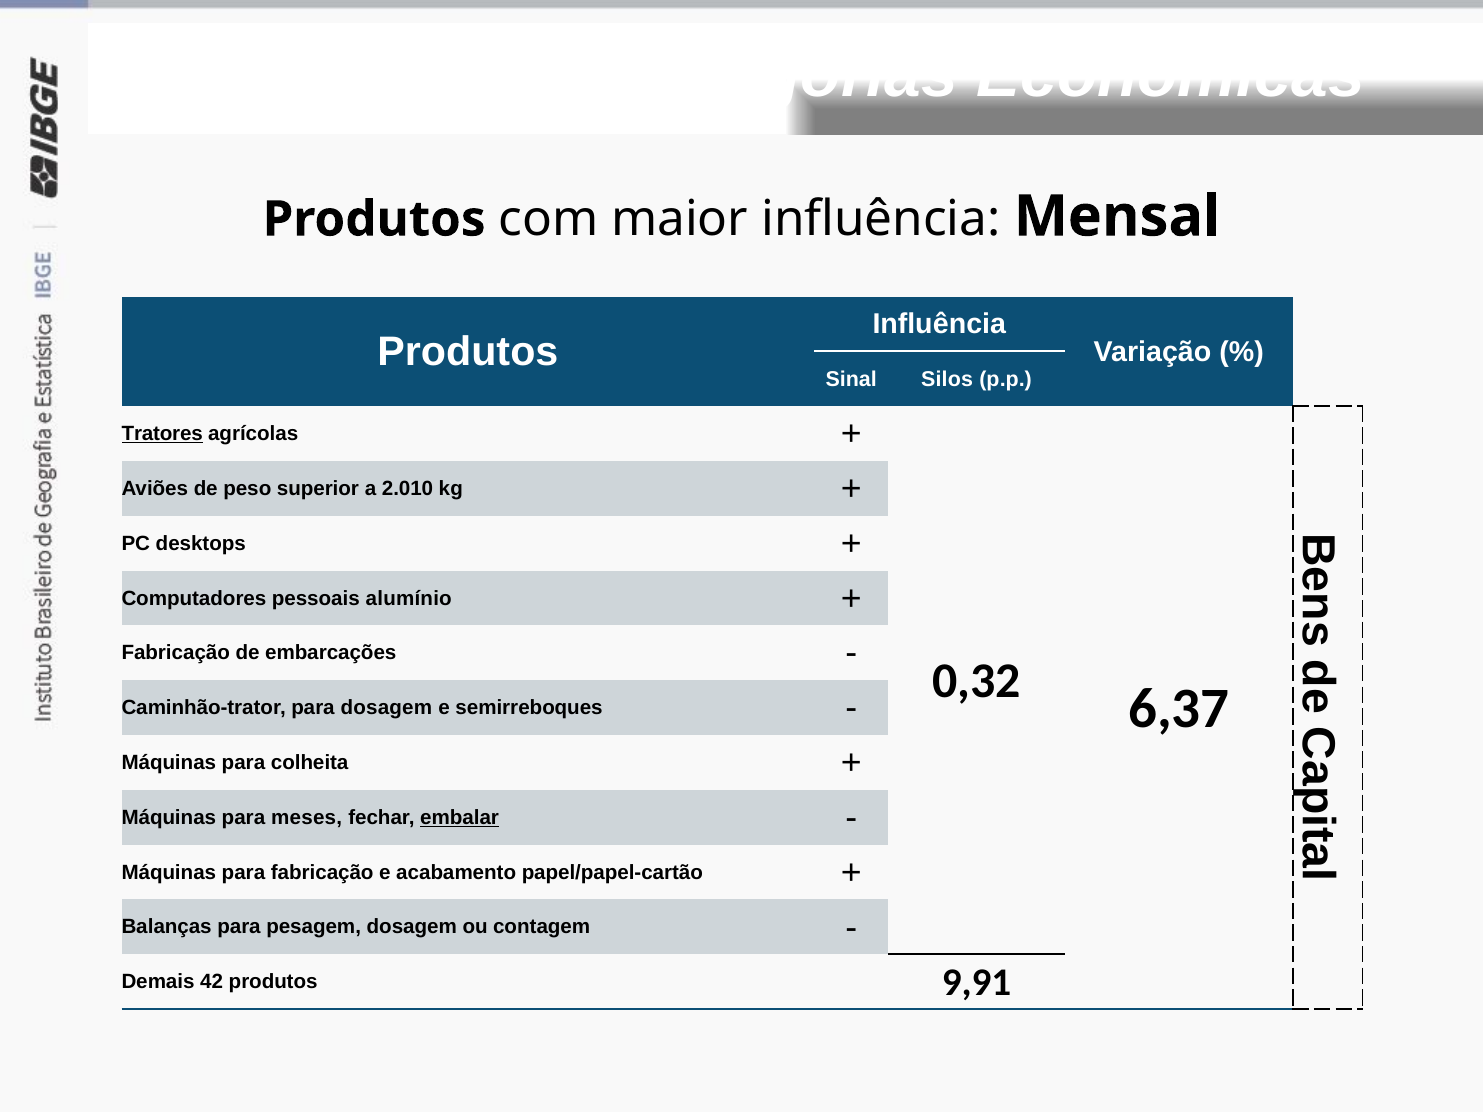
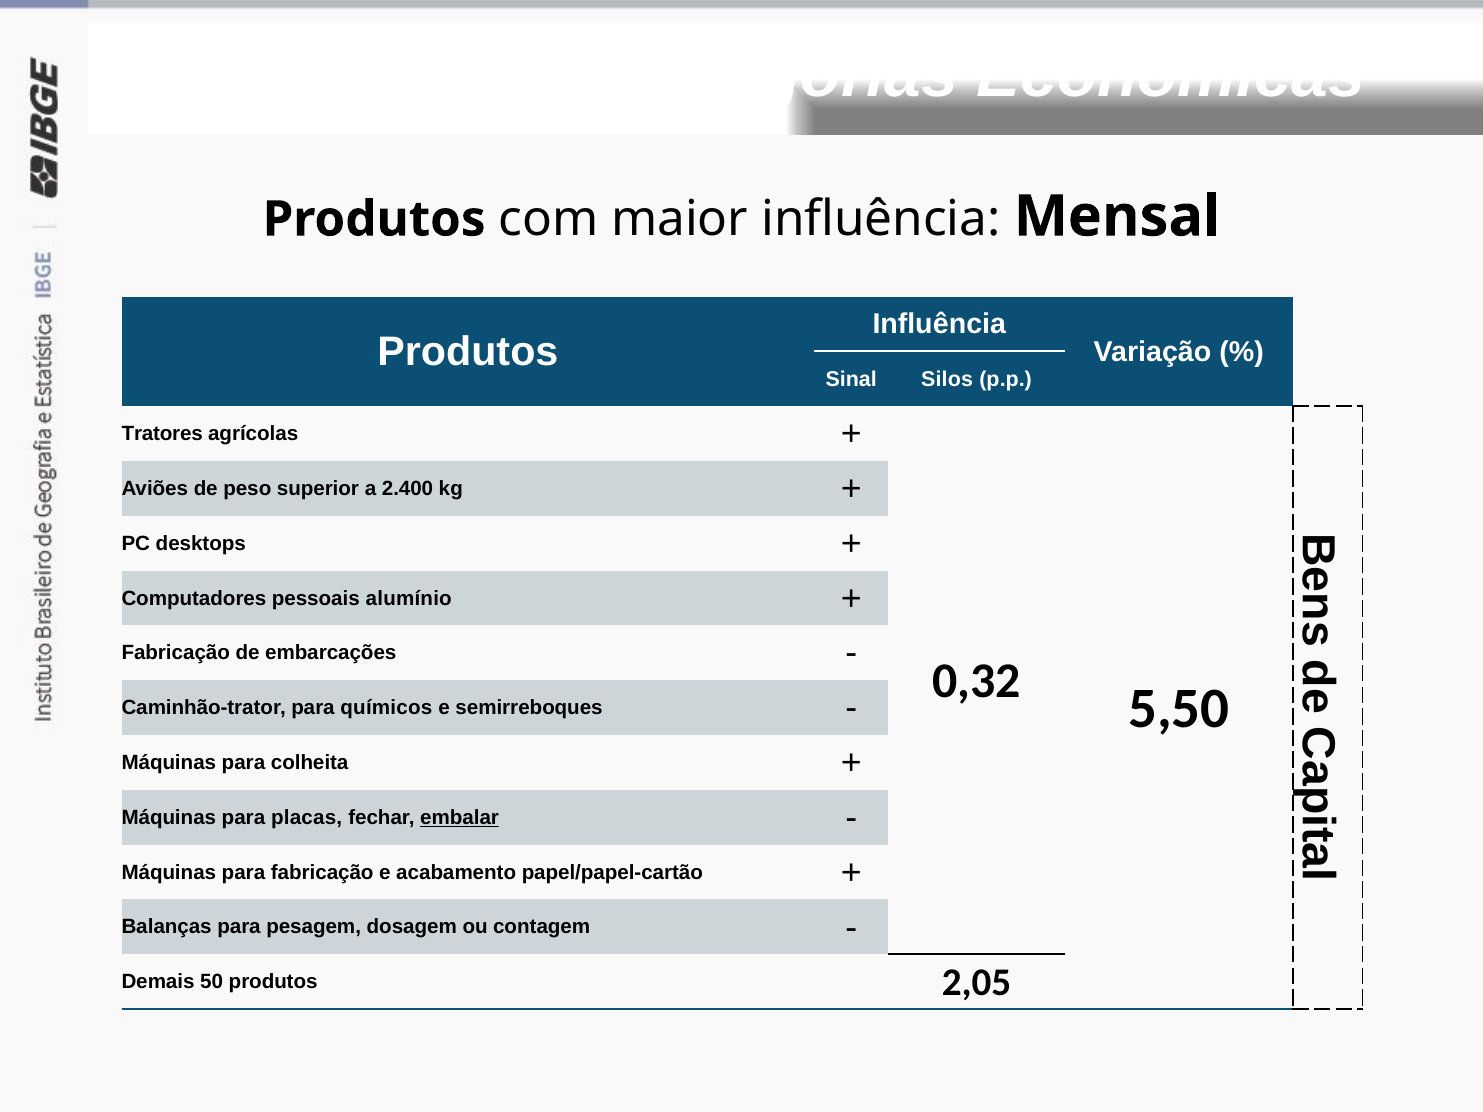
Tratores underline: present -> none
2.010: 2.010 -> 2.400
6,37: 6,37 -> 5,50
para dosagem: dosagem -> químicos
meses: meses -> placas
42: 42 -> 50
9,91: 9,91 -> 2,05
